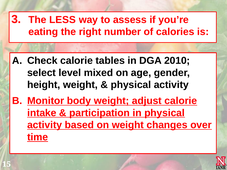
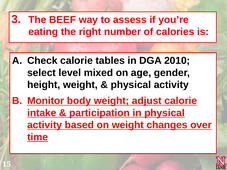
LESS: LESS -> BEEF
